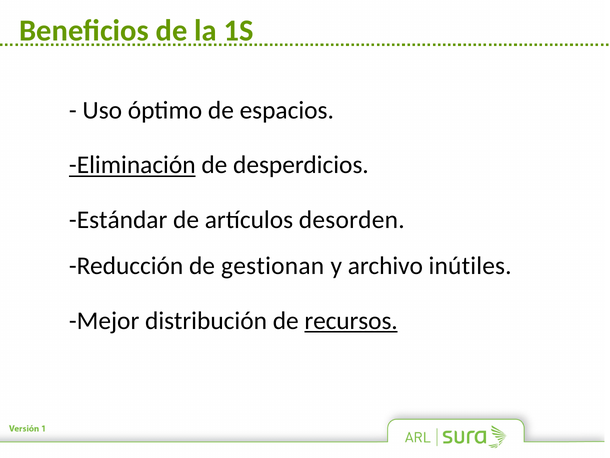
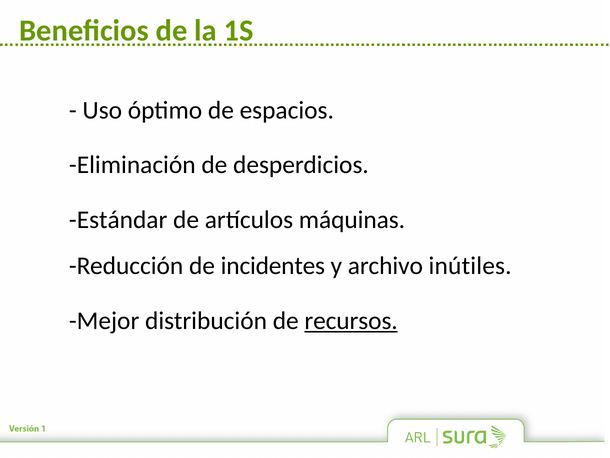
Eliminación underline: present -> none
desorden: desorden -> máquinas
gestionan: gestionan -> incidentes
